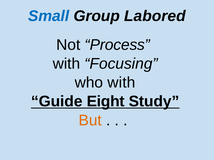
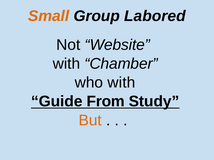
Small colour: blue -> orange
Process: Process -> Website
Focusing: Focusing -> Chamber
Eight: Eight -> From
